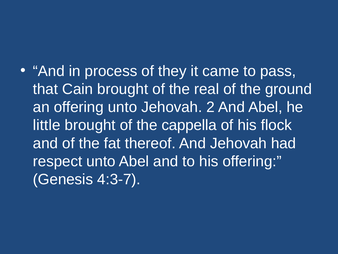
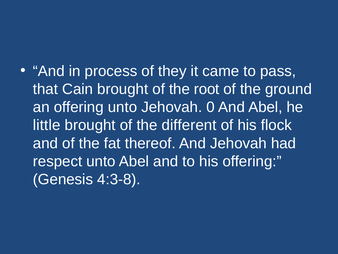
real: real -> root
2: 2 -> 0
cappella: cappella -> different
4:3-7: 4:3-7 -> 4:3-8
